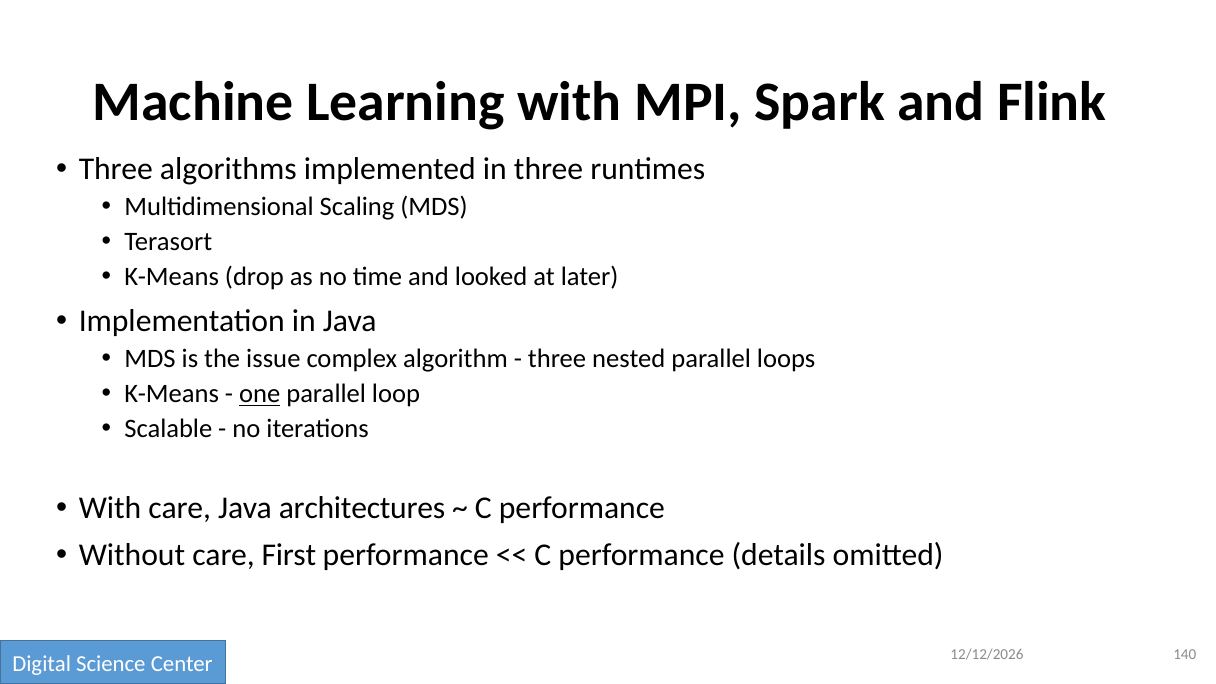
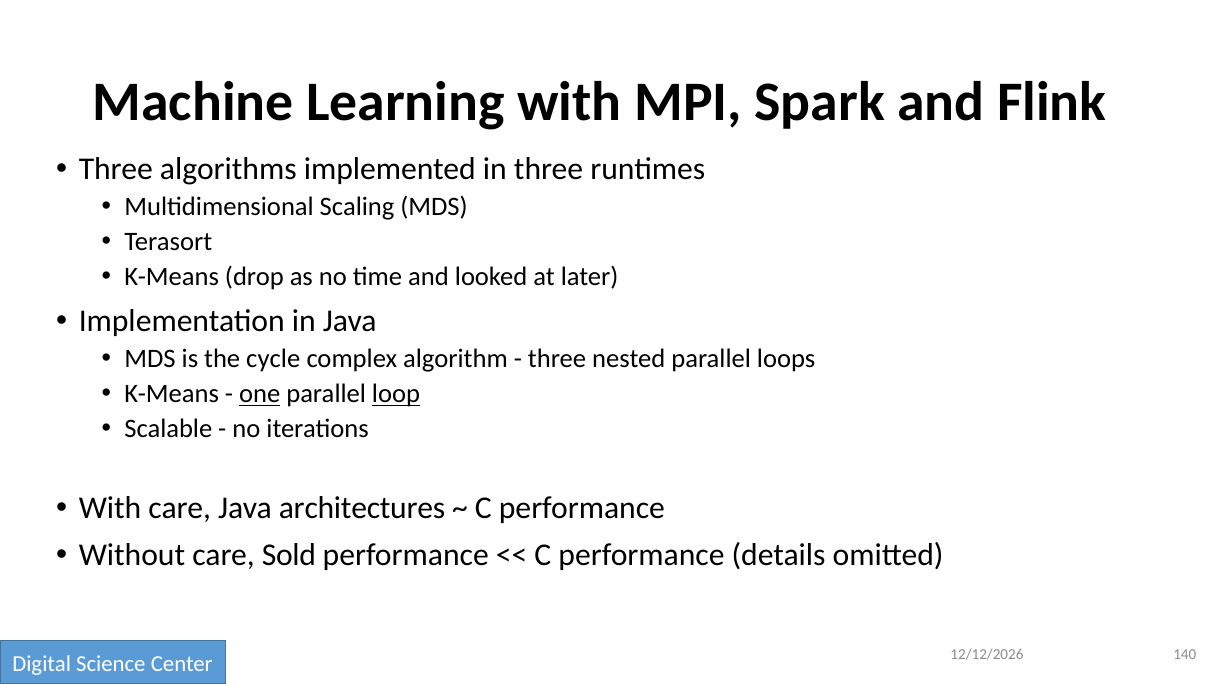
issue: issue -> cycle
loop underline: none -> present
First: First -> Sold
